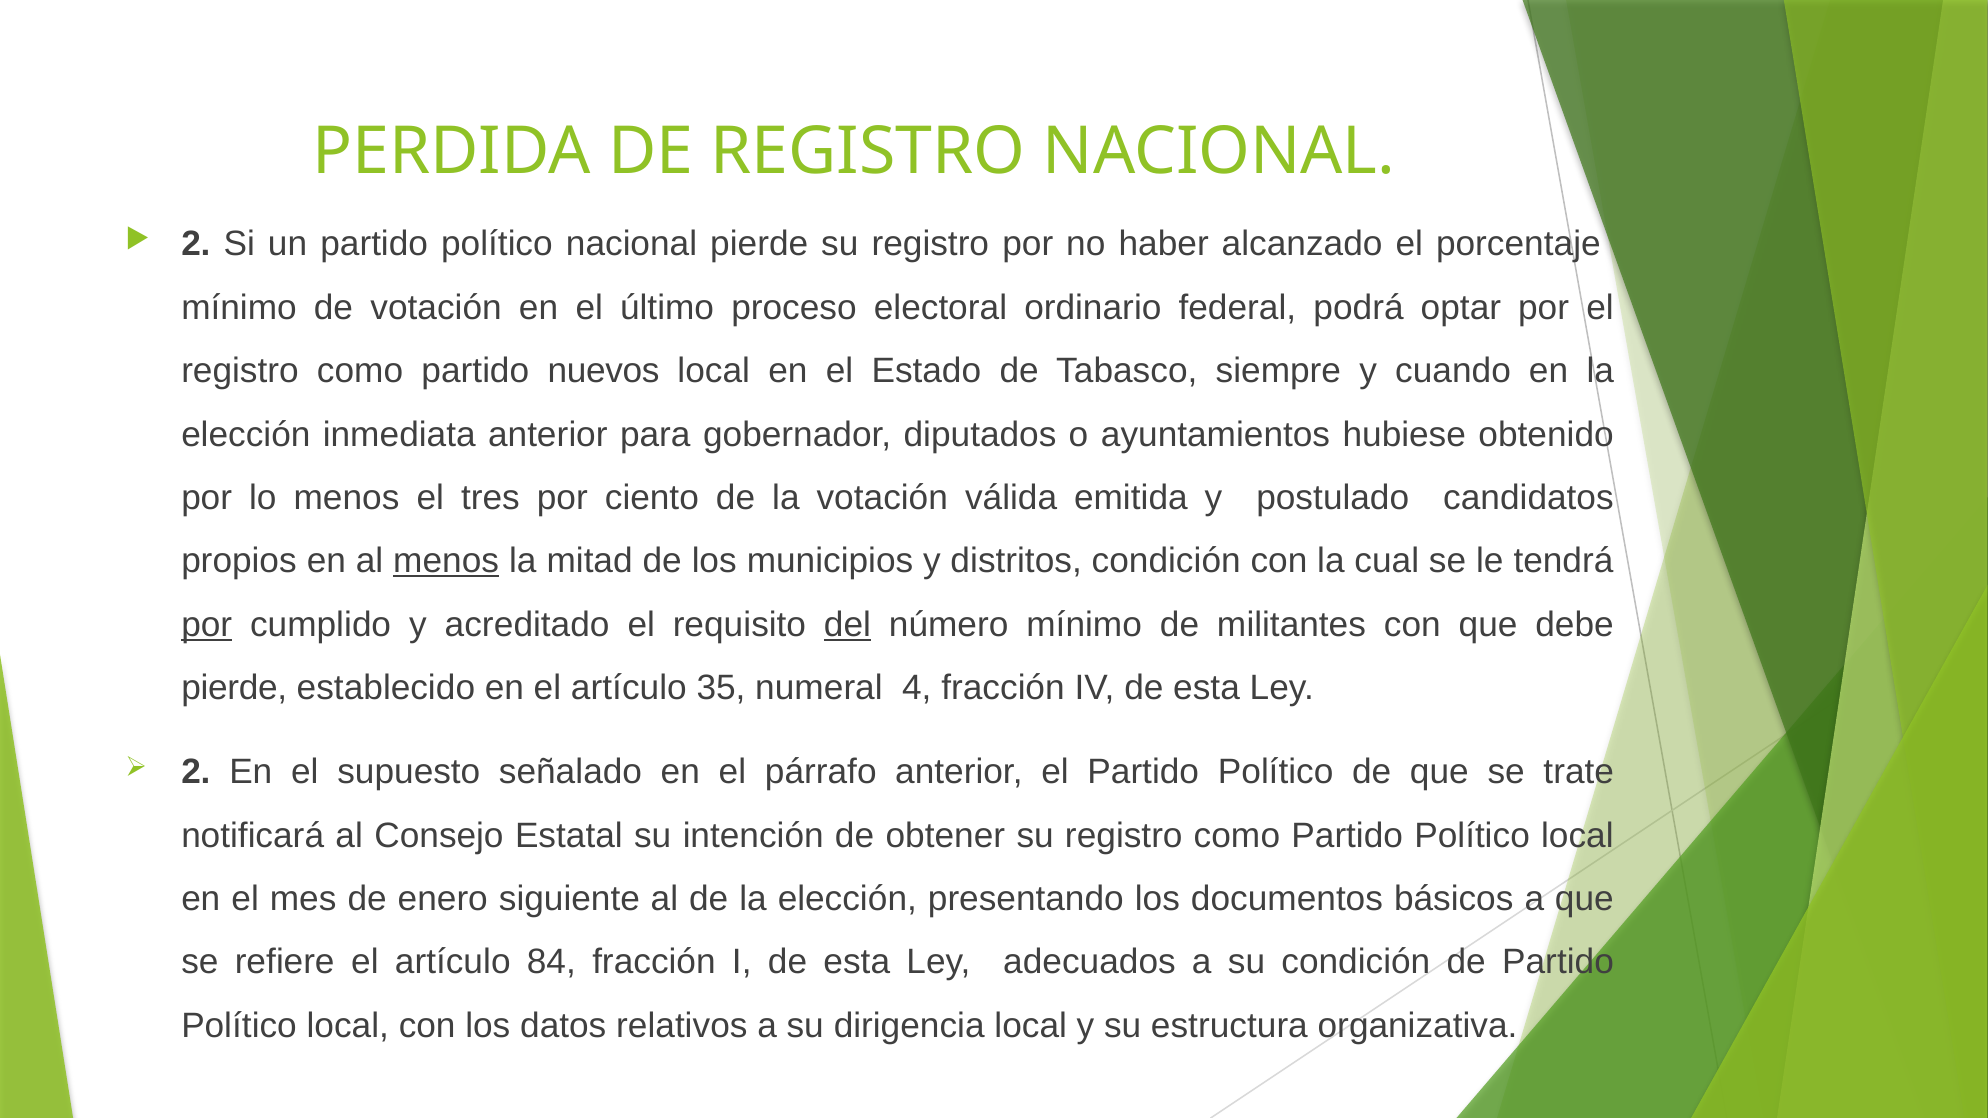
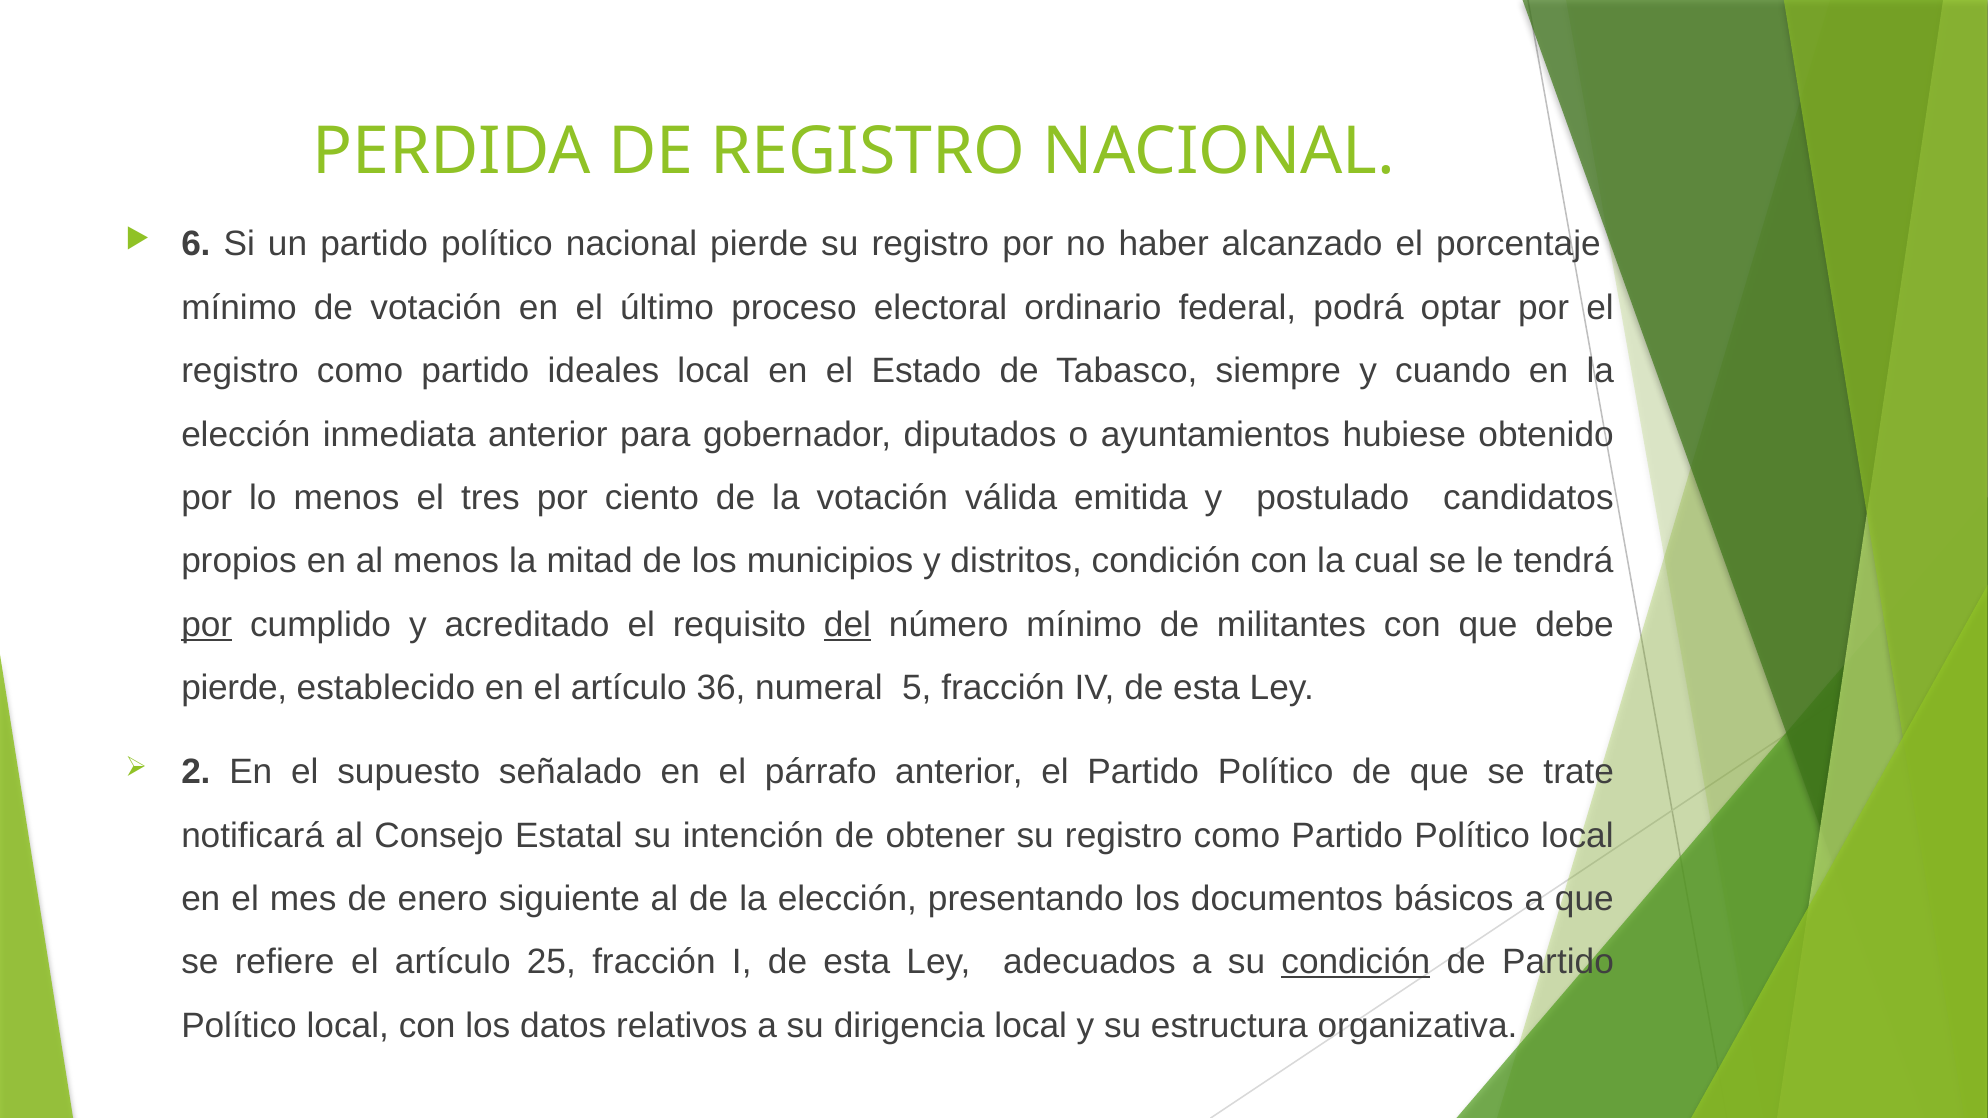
2 at (196, 244): 2 -> 6
nuevos: nuevos -> ideales
menos at (446, 561) underline: present -> none
35: 35 -> 36
4: 4 -> 5
84: 84 -> 25
condición at (1356, 963) underline: none -> present
